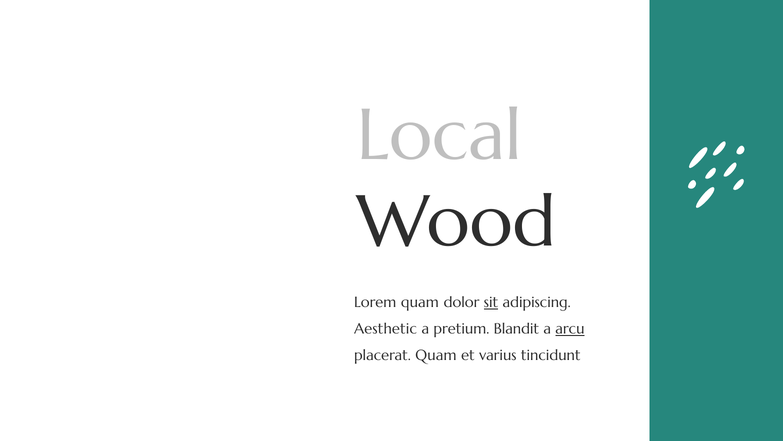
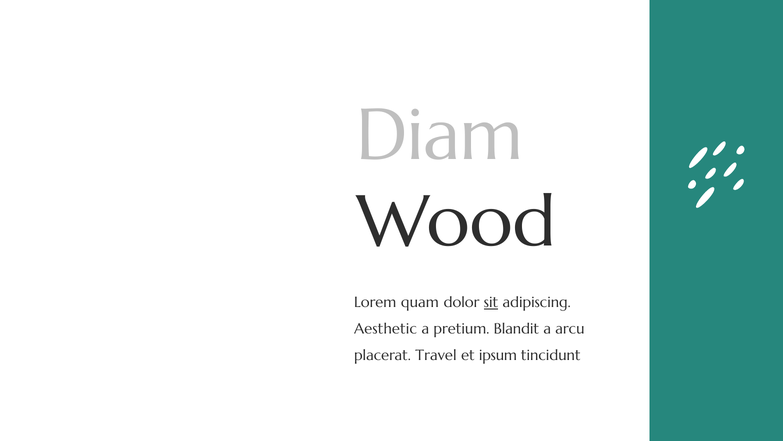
Local: Local -> Diam
arcu underline: present -> none
placerat Quam: Quam -> Travel
varius: varius -> ipsum
